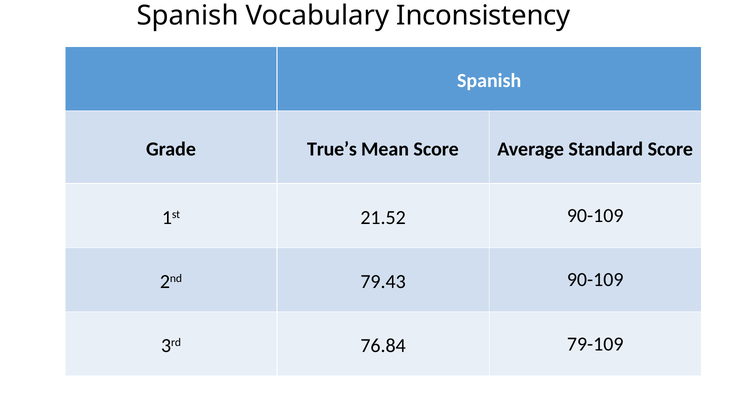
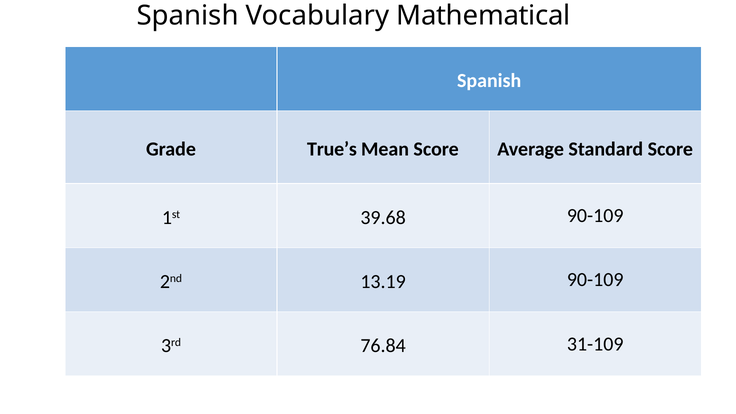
Inconsistency: Inconsistency -> Mathematical
21.52: 21.52 -> 39.68
79.43: 79.43 -> 13.19
79-109: 79-109 -> 31-109
